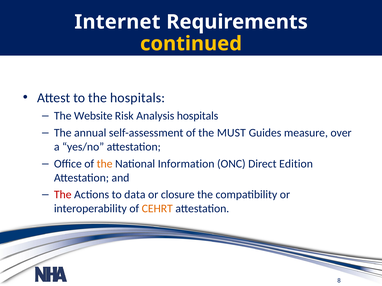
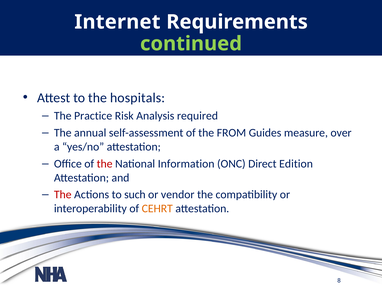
continued colour: yellow -> light green
Website: Website -> Practice
Analysis hospitals: hospitals -> required
MUST: MUST -> FROM
the at (105, 164) colour: orange -> red
data: data -> such
closure: closure -> vendor
